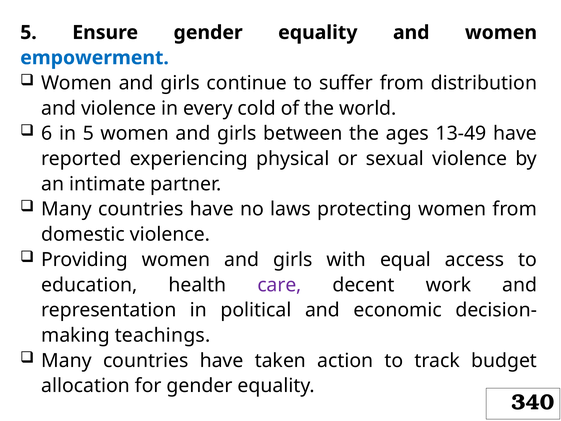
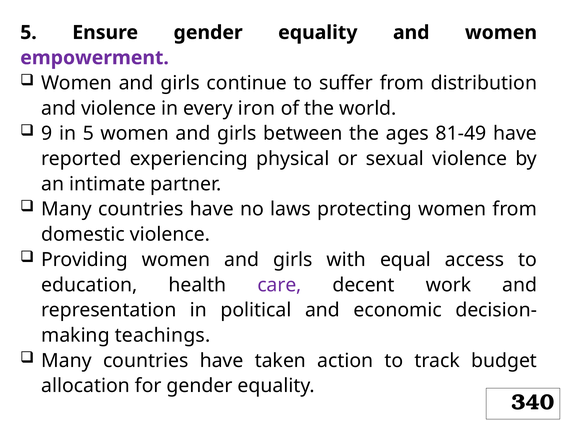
empowerment colour: blue -> purple
cold: cold -> iron
6: 6 -> 9
13-49: 13-49 -> 81-49
